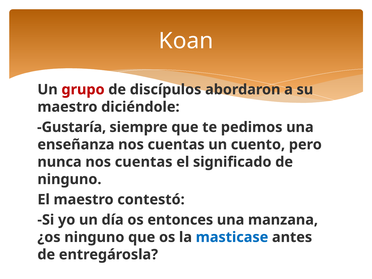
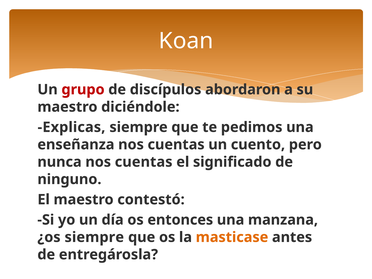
Gustaría: Gustaría -> Explicas
¿os ninguno: ninguno -> siempre
masticase colour: blue -> orange
